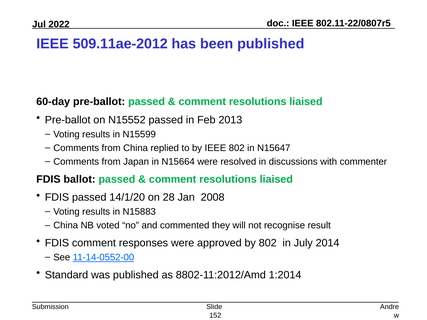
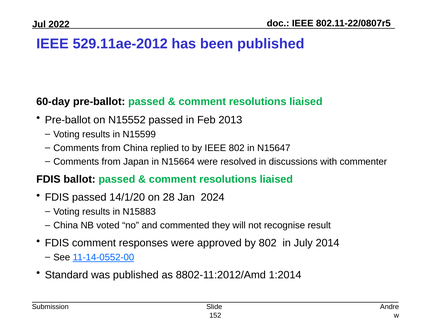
509.11ae-2012: 509.11ae-2012 -> 529.11ae-2012
2008: 2008 -> 2024
